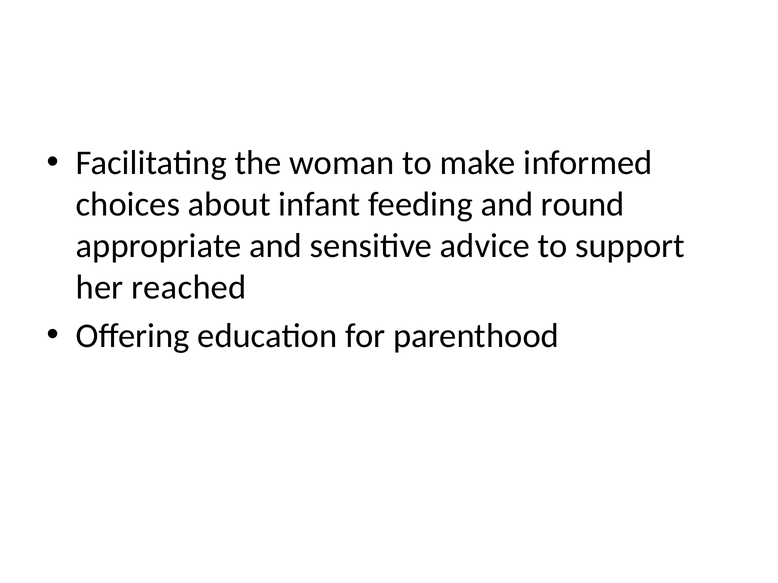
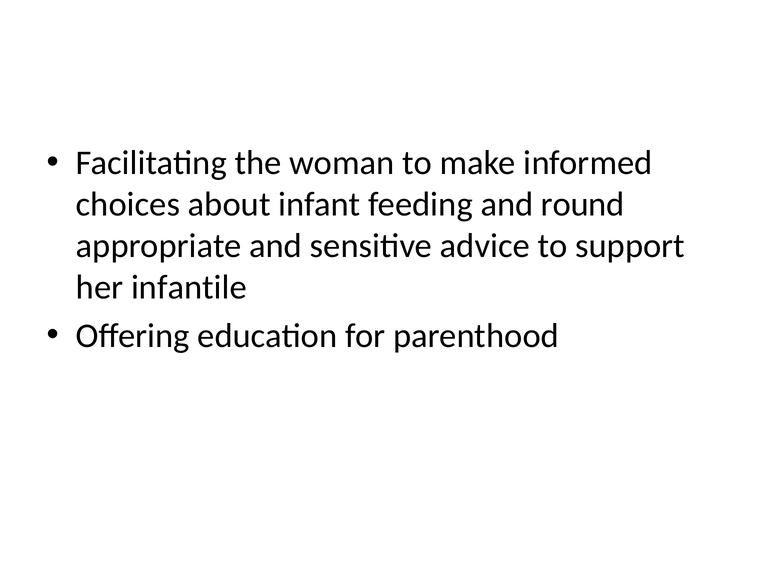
reached: reached -> infantile
